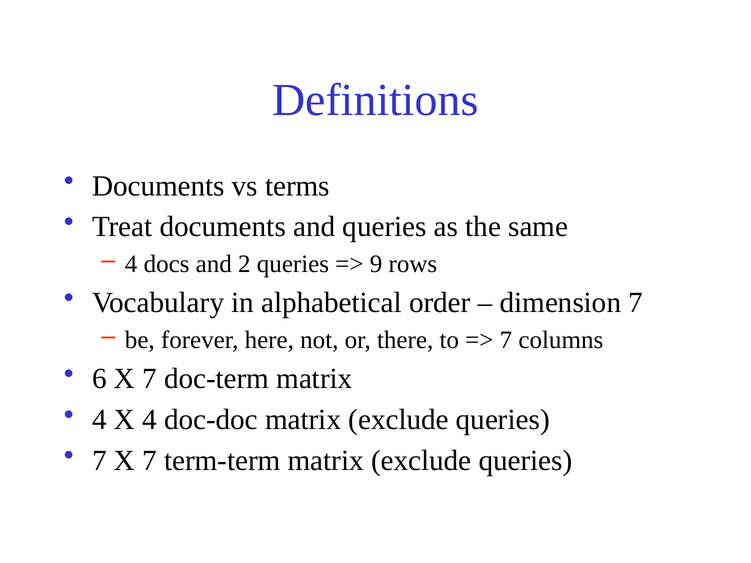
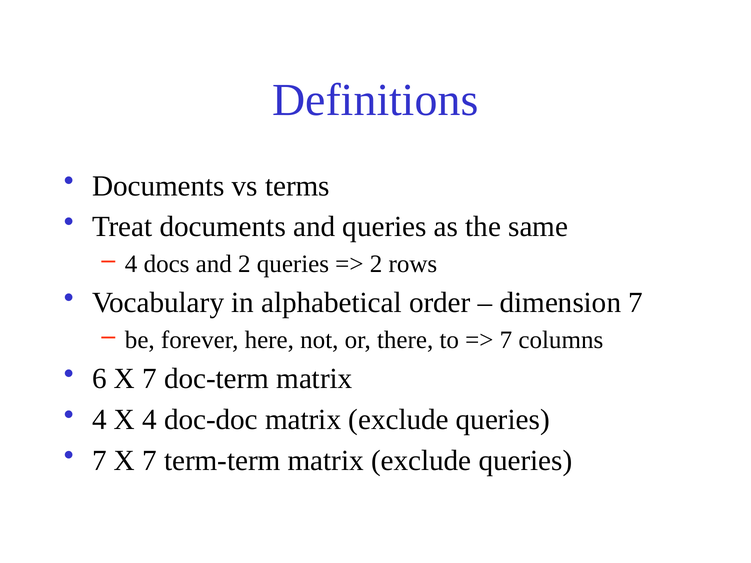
9 at (376, 264): 9 -> 2
